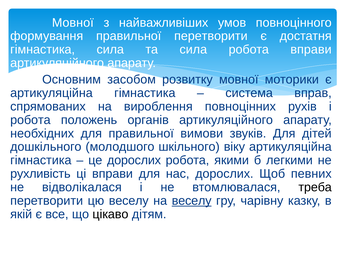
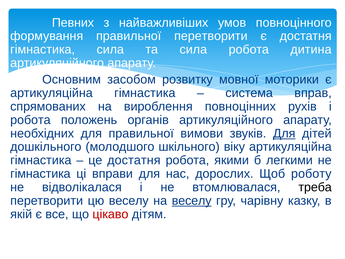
Мовної at (73, 23): Мовної -> Певних
робота вправи: вправи -> дитина
Для at (284, 133) underline: none -> present
це дорослих: дорослих -> достатня
рухливість at (40, 174): рухливість -> гімнастика
певних: певних -> роботу
цікаво colour: black -> red
